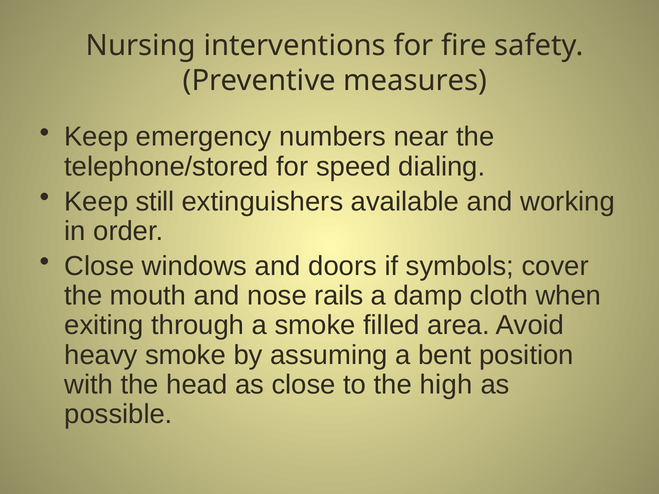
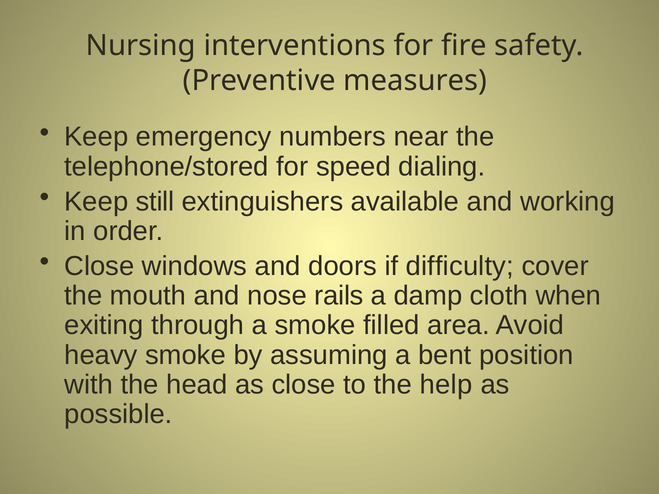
symbols: symbols -> difficulty
high: high -> help
